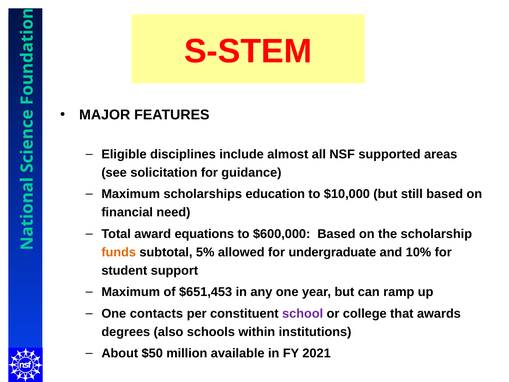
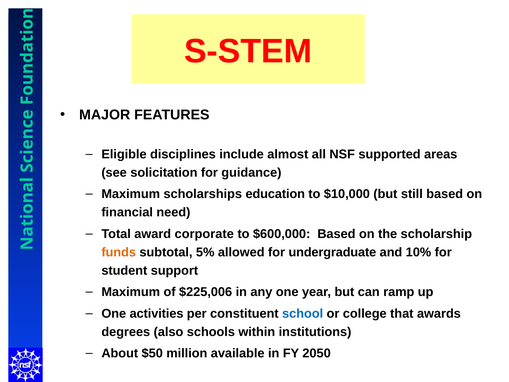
equations: equations -> corporate
$651,453: $651,453 -> $225,006
contacts: contacts -> activities
school colour: purple -> blue
2021: 2021 -> 2050
